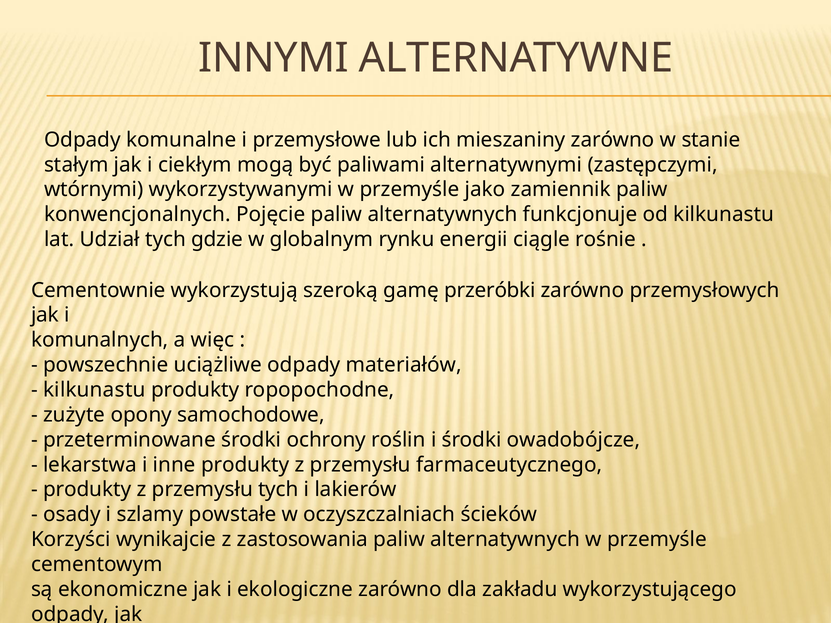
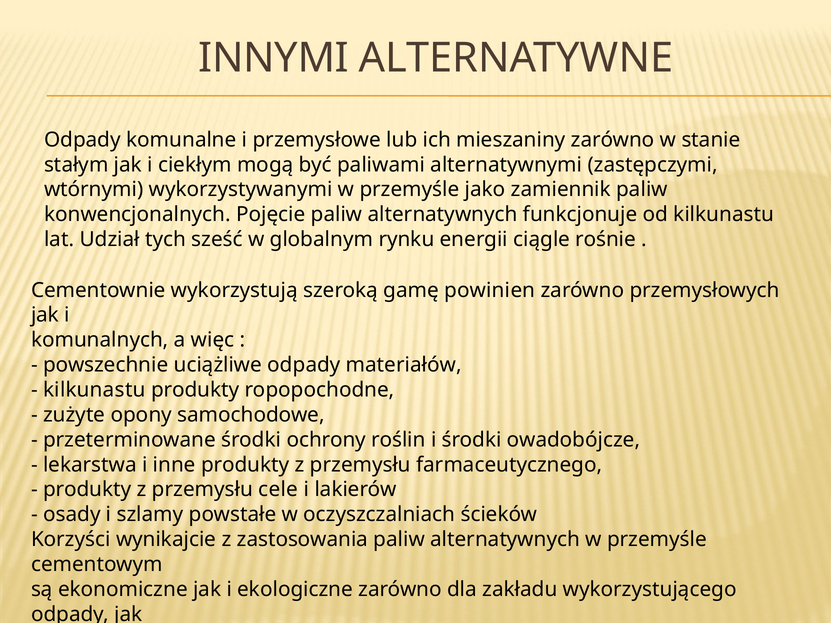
gdzie: gdzie -> sześć
przeróbki: przeróbki -> powinien
przemysłu tych: tych -> cele
